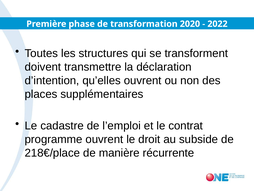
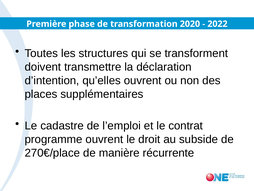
218€/place: 218€/place -> 270€/place
